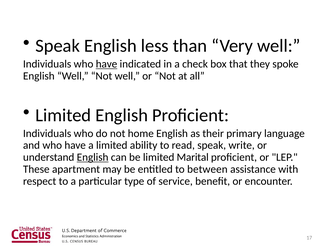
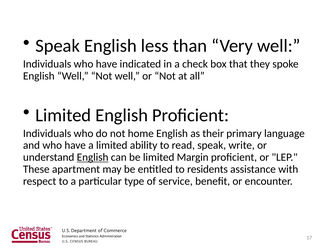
have at (107, 64) underline: present -> none
Marital: Marital -> Margin
between: between -> residents
